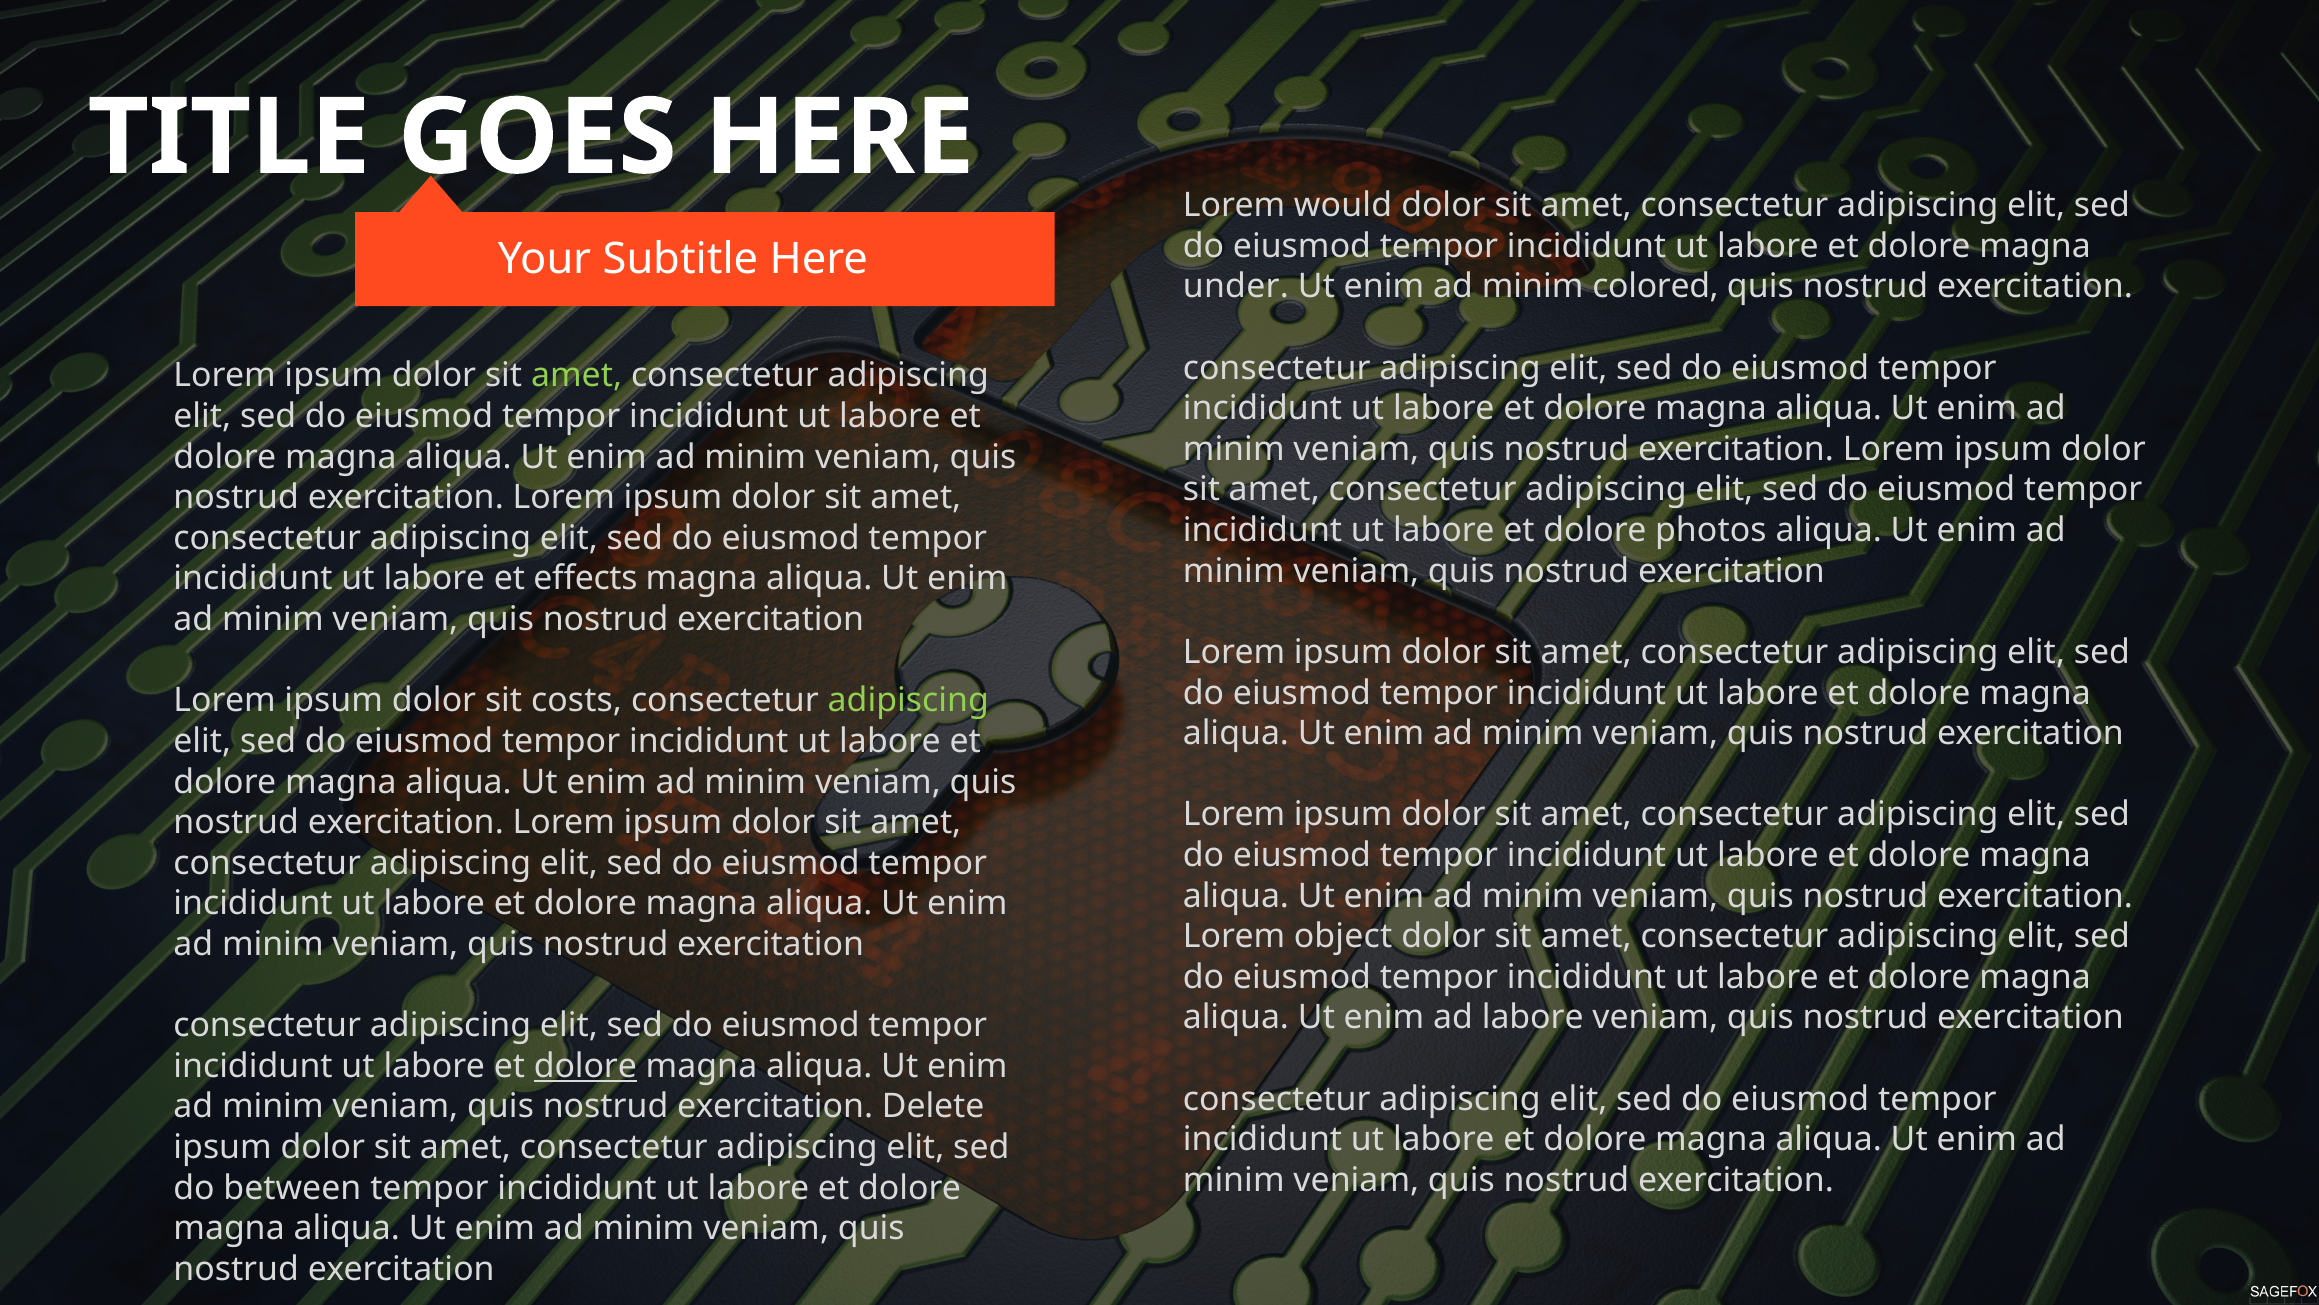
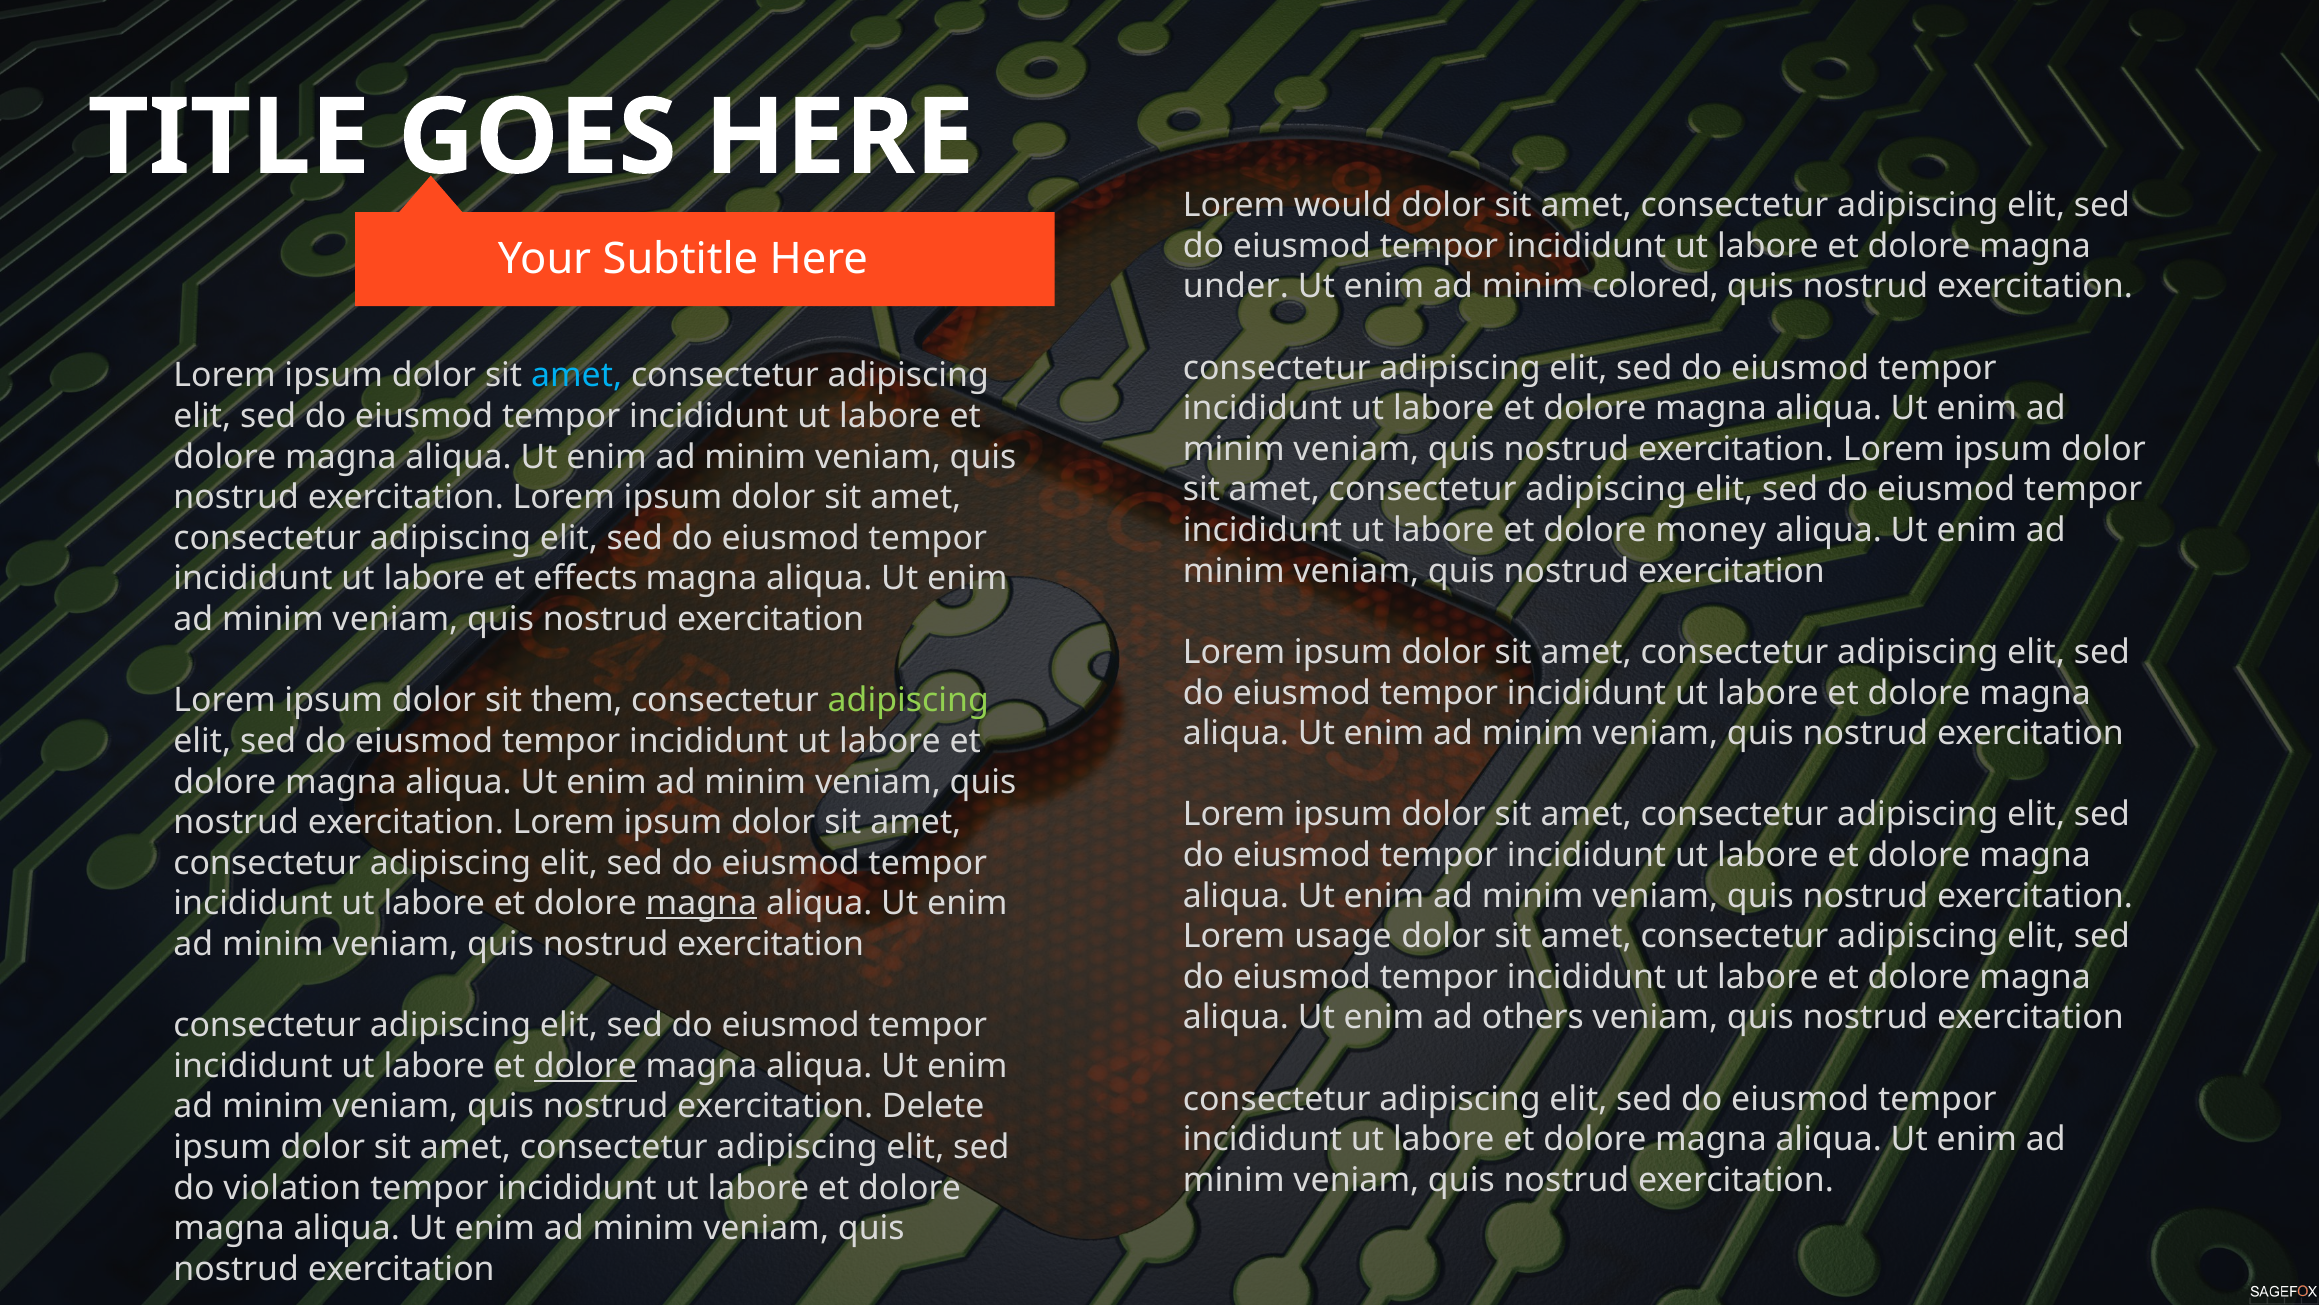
amet at (577, 375) colour: light green -> light blue
photos: photos -> money
costs: costs -> them
magna at (701, 903) underline: none -> present
object: object -> usage
ad labore: labore -> others
between: between -> violation
